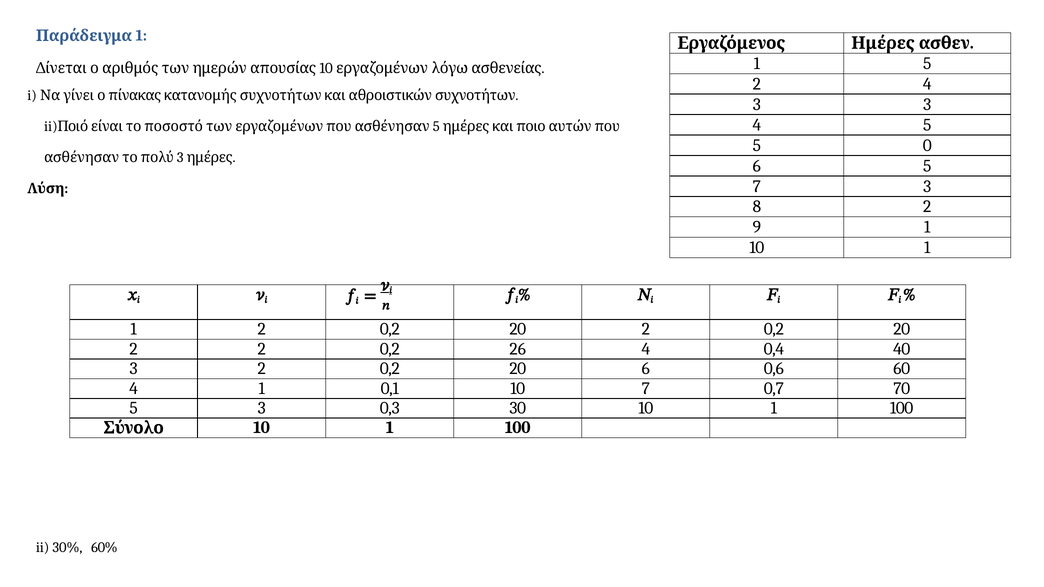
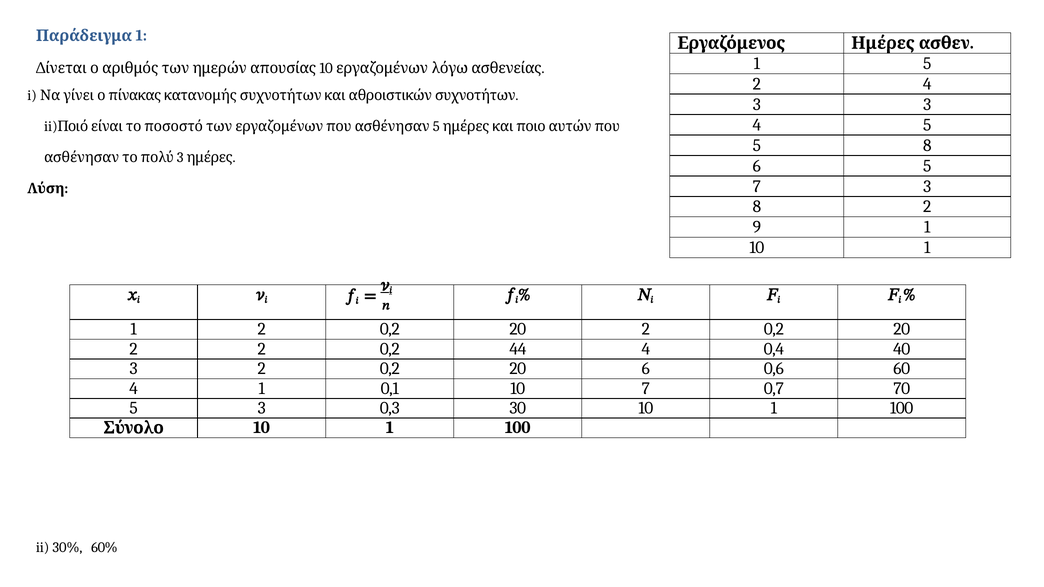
5 0: 0 -> 8
26: 26 -> 44
